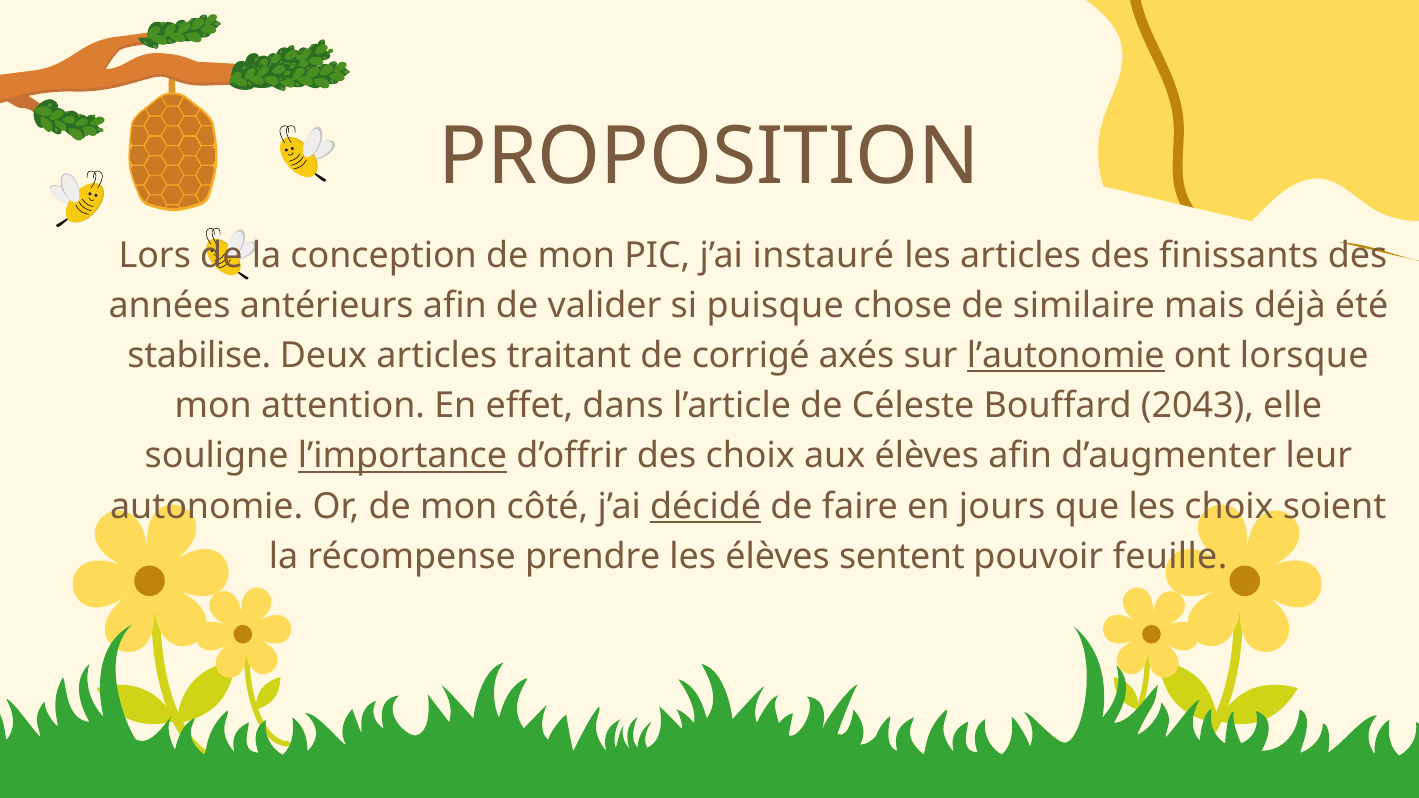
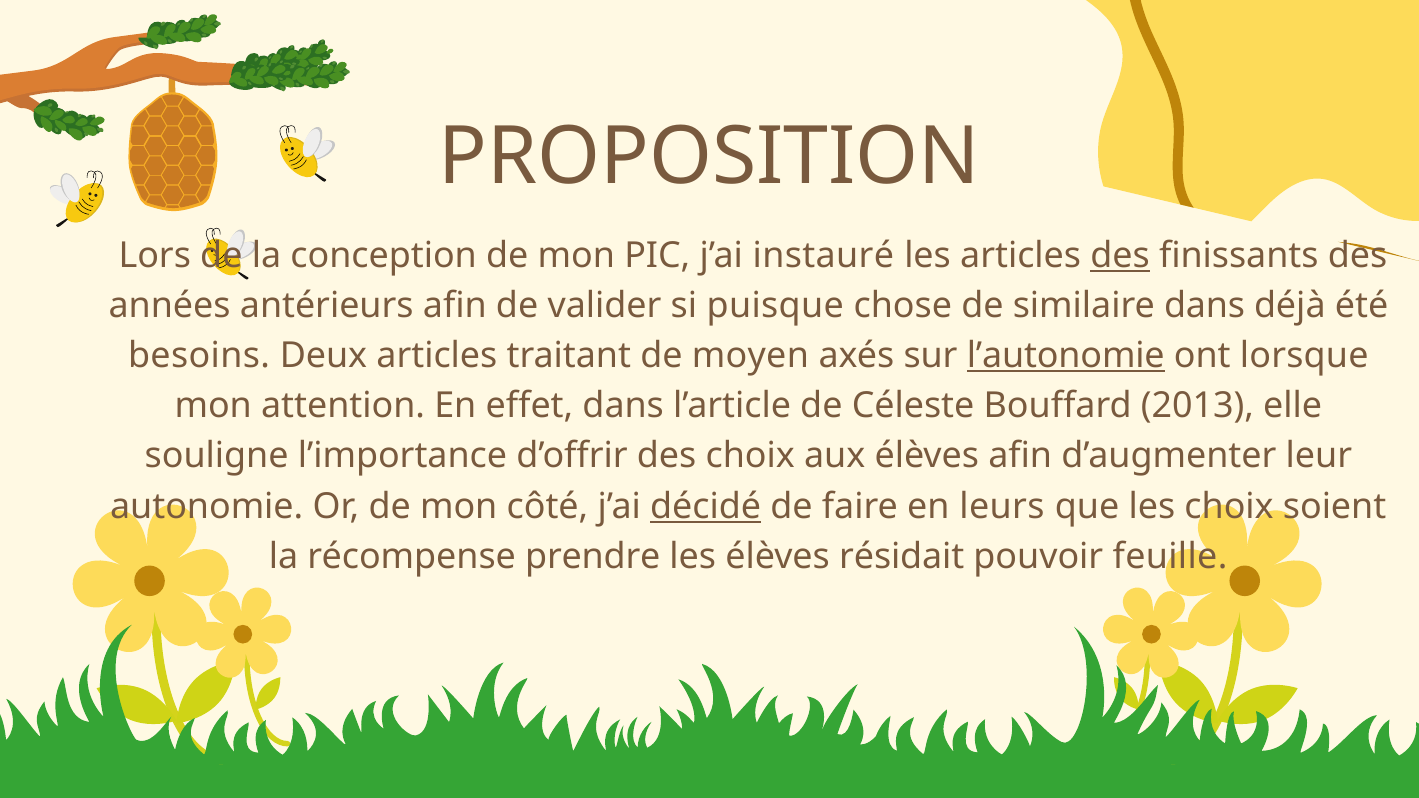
des at (1120, 255) underline: none -> present
similaire mais: mais -> dans
stabilise: stabilise -> besoins
corrigé: corrigé -> moyen
2043: 2043 -> 2013
l’importance underline: present -> none
jours: jours -> leurs
sentent: sentent -> résidait
